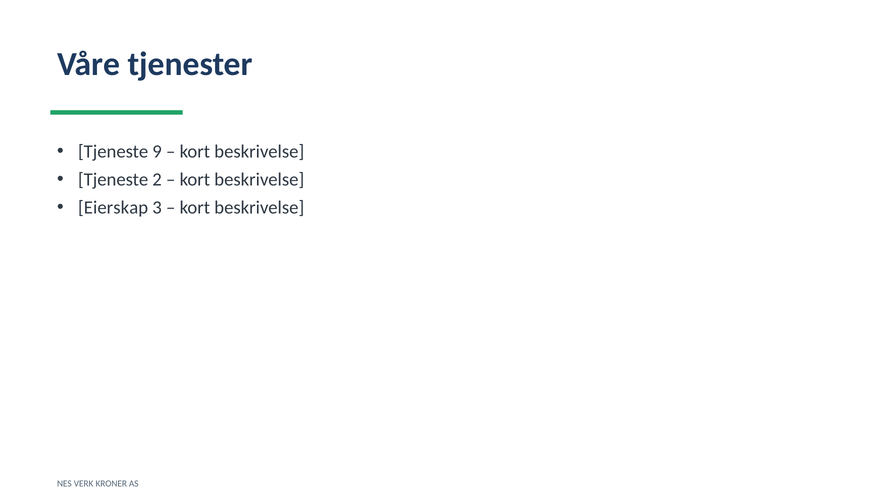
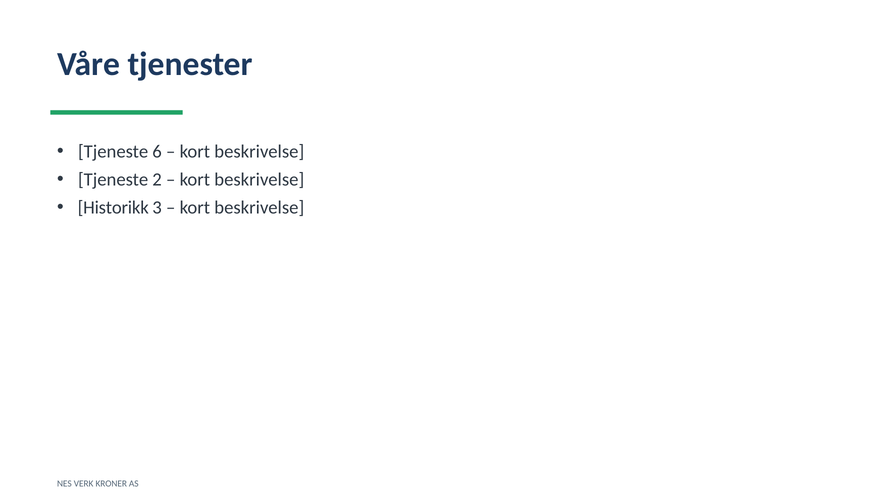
9: 9 -> 6
Eierskap: Eierskap -> Historikk
